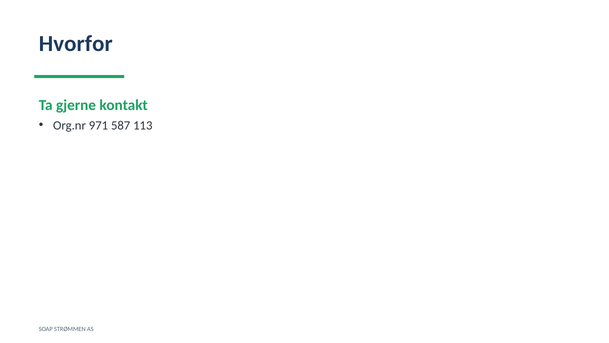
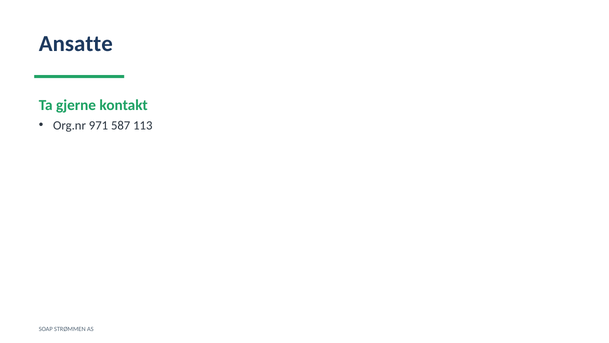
Hvorfor: Hvorfor -> Ansatte
